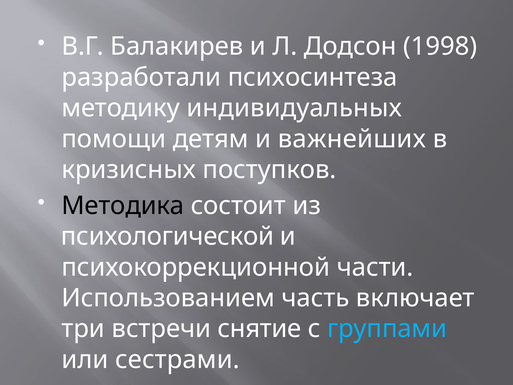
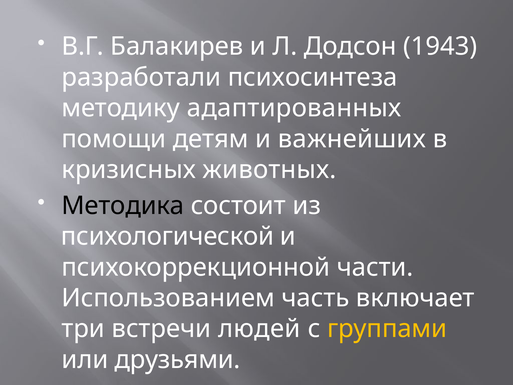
1998: 1998 -> 1943
индивидуальных: индивидуальных -> адаптированных
поступков: поступков -> животных
снятие: снятие -> людей
группами colour: light blue -> yellow
сестрами: сестрами -> друзьями
